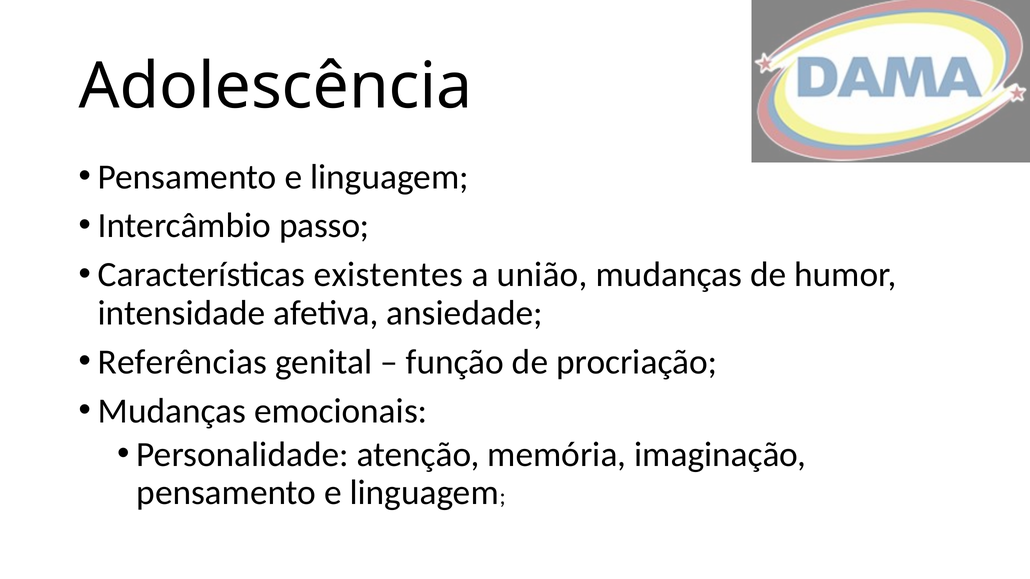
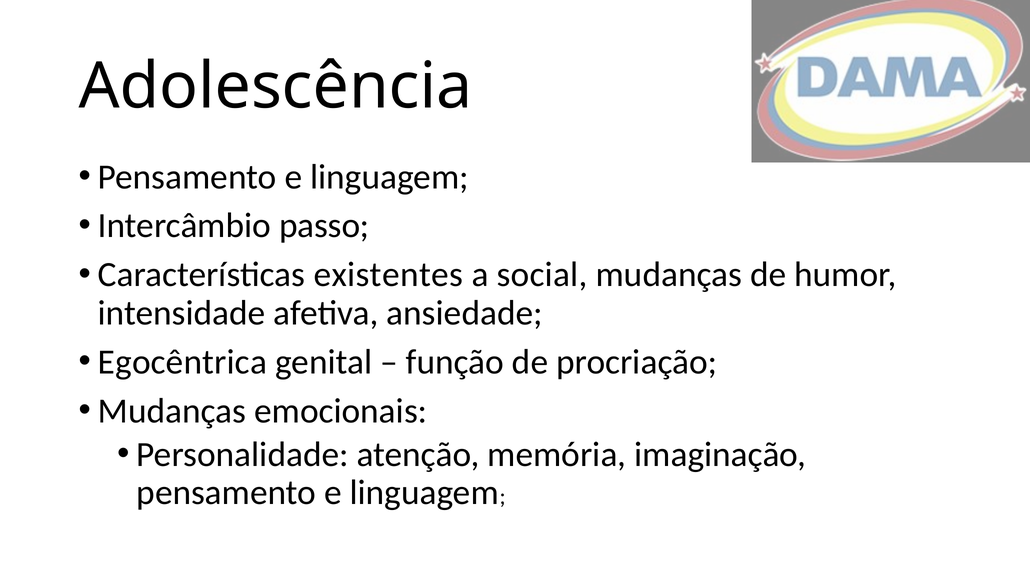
união: união -> social
Referências: Referências -> Egocêntrica
